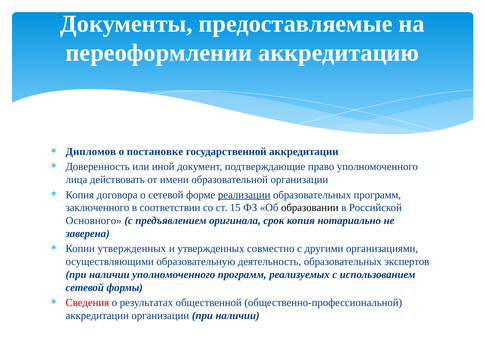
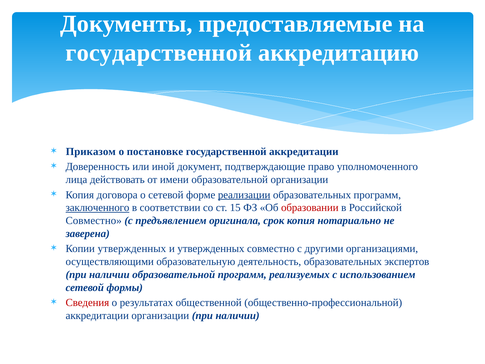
переоформлении at (159, 53): переоформлении -> государственной
Дипломов: Дипломов -> Приказом
заключенного underline: none -> present
образовании colour: black -> red
Основного at (94, 221): Основного -> Совместно
наличии уполномоченного: уполномоченного -> образовательной
